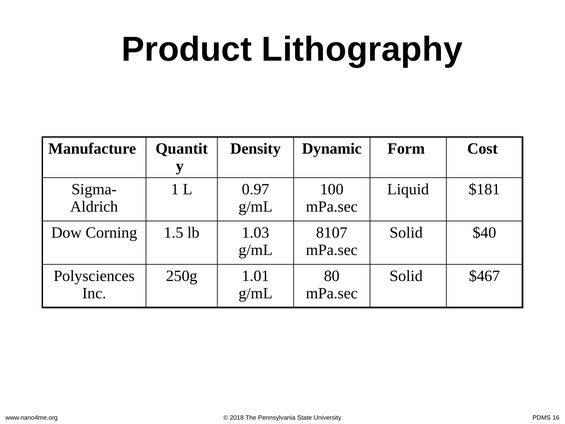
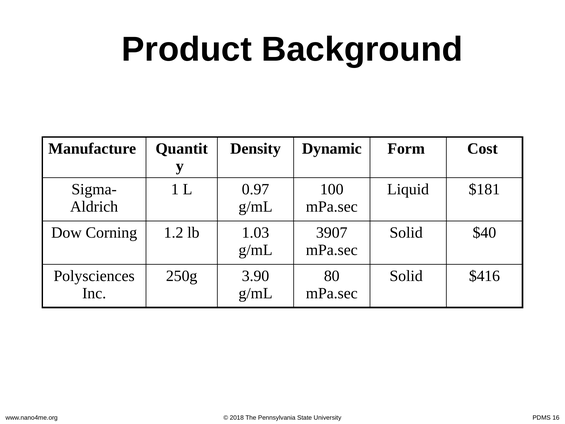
Lithography: Lithography -> Background
1.5: 1.5 -> 1.2
8107: 8107 -> 3907
1.01: 1.01 -> 3.90
$467: $467 -> $416
